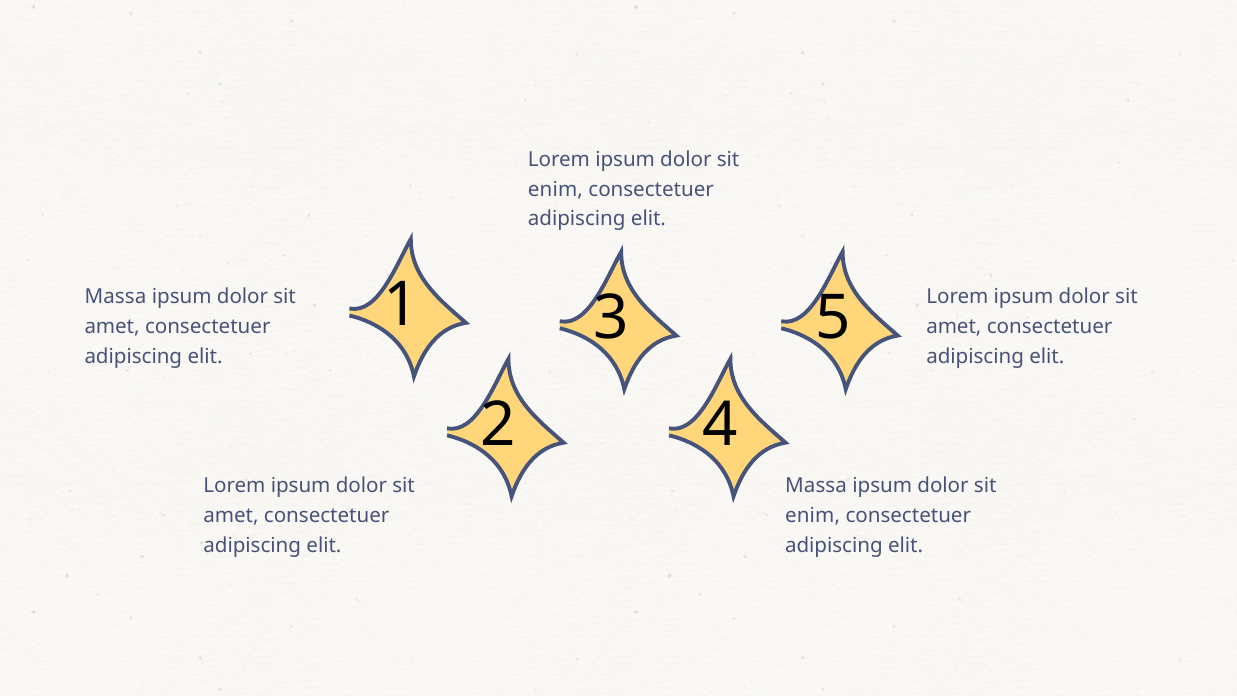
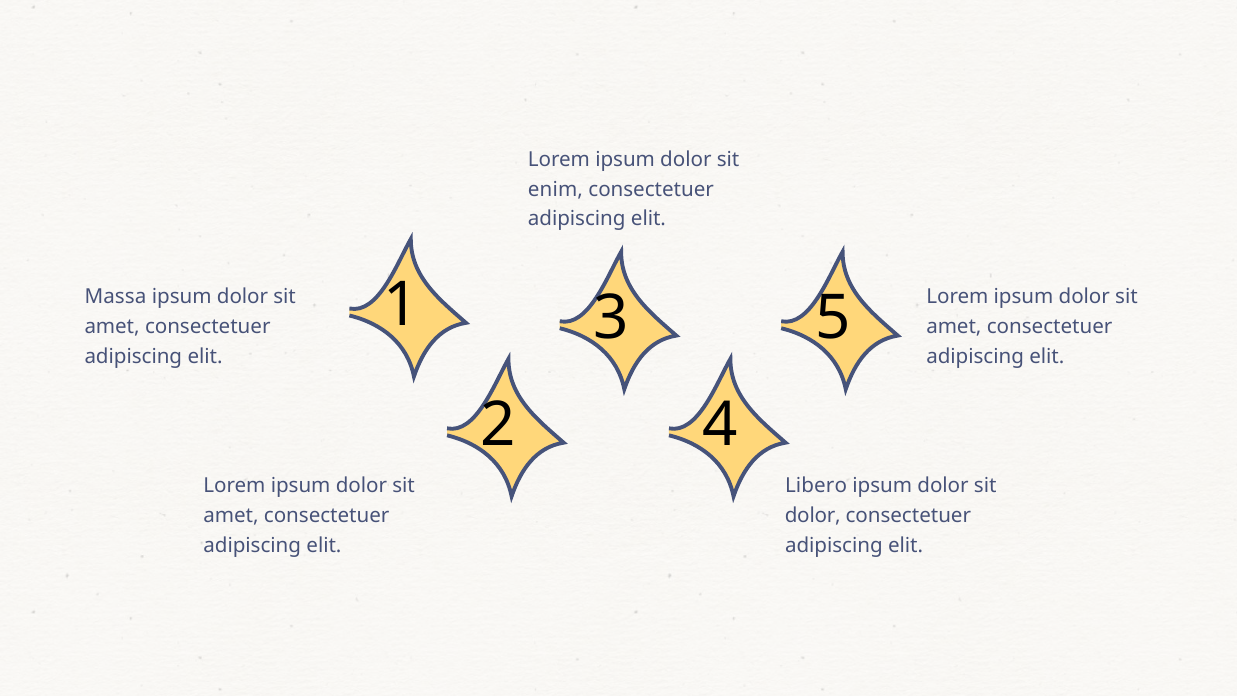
Massa at (816, 486): Massa -> Libero
enim at (813, 516): enim -> dolor
